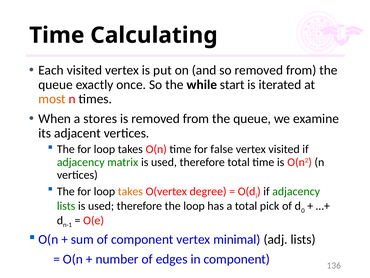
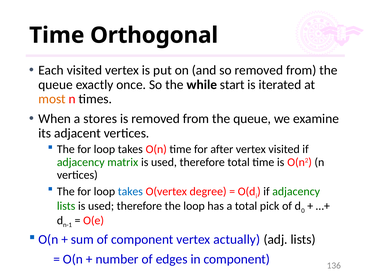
Calculating: Calculating -> Orthogonal
false: false -> after
takes at (130, 191) colour: orange -> blue
minimal: minimal -> actually
